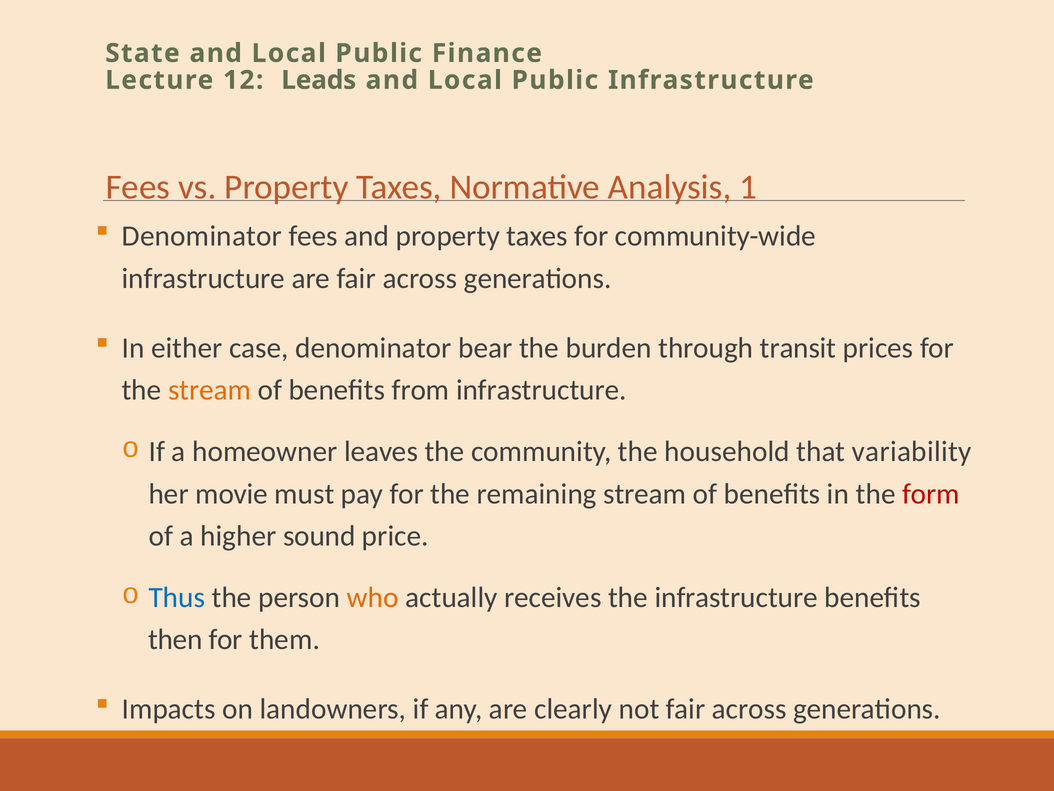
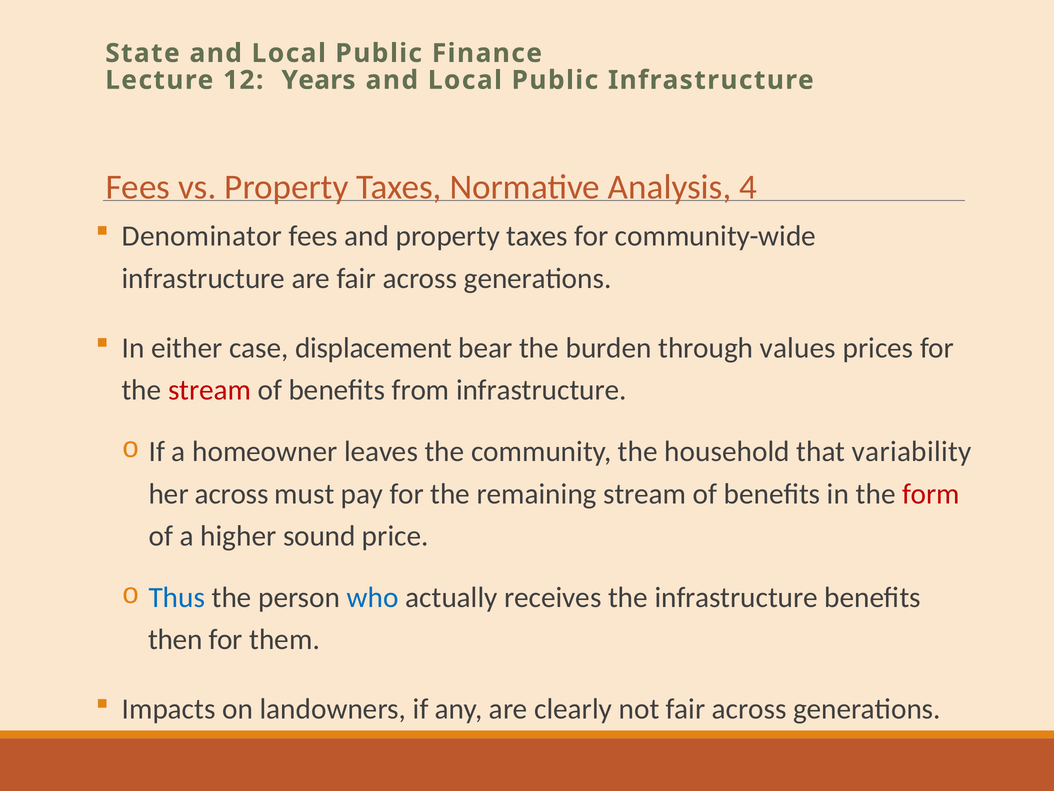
Leads: Leads -> Years
1: 1 -> 4
case denominator: denominator -> displacement
transit: transit -> values
stream at (210, 390) colour: orange -> red
her movie: movie -> across
who colour: orange -> blue
